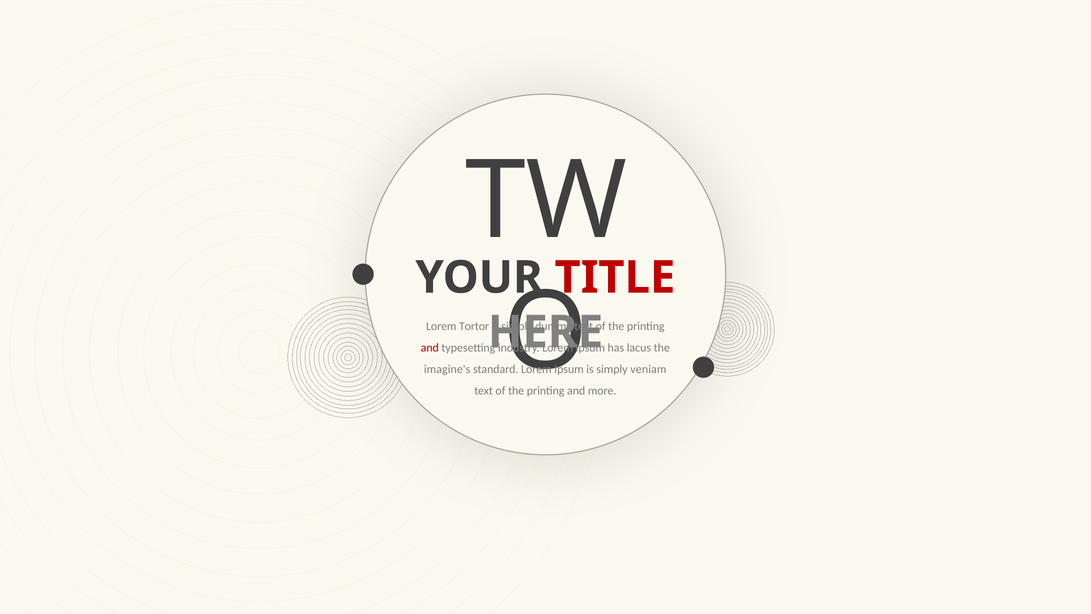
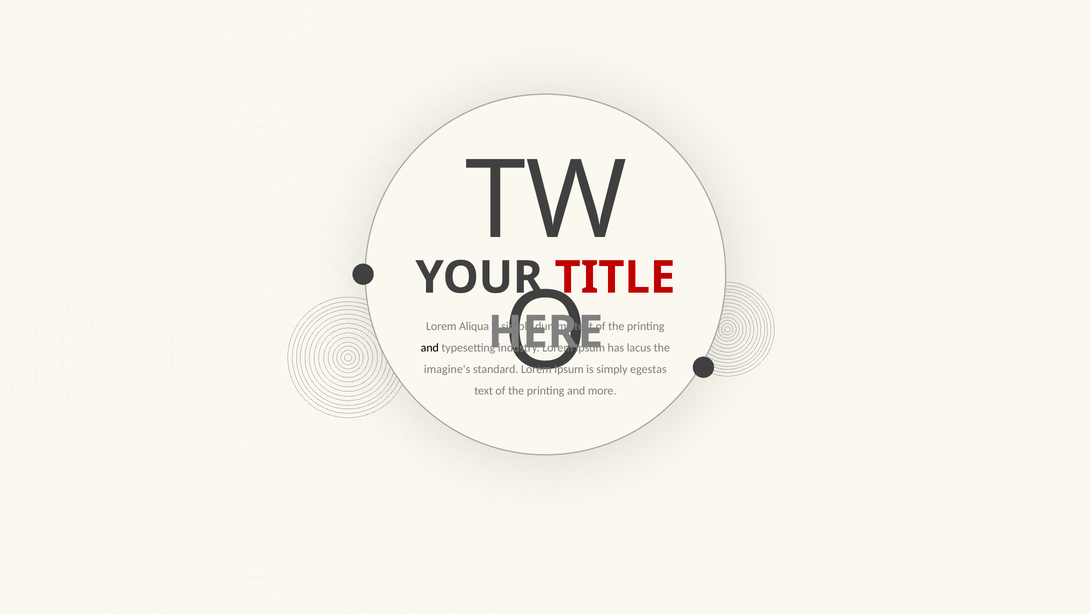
Tortor: Tortor -> Aliqua
and at (430, 348) colour: red -> black
veniam: veniam -> egestas
